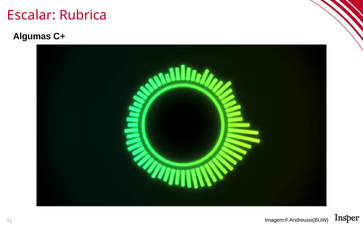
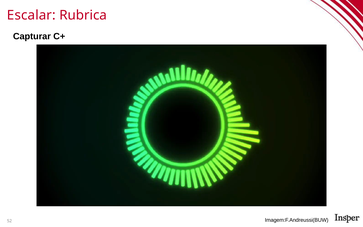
Algumas: Algumas -> Capturar
